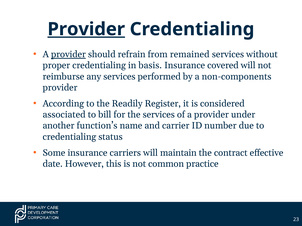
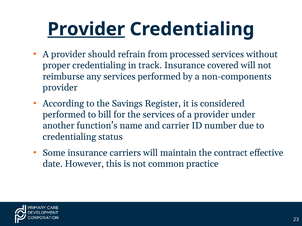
provider at (68, 55) underline: present -> none
remained: remained -> processed
basis: basis -> track
Readily: Readily -> Savings
associated at (64, 115): associated -> performed
